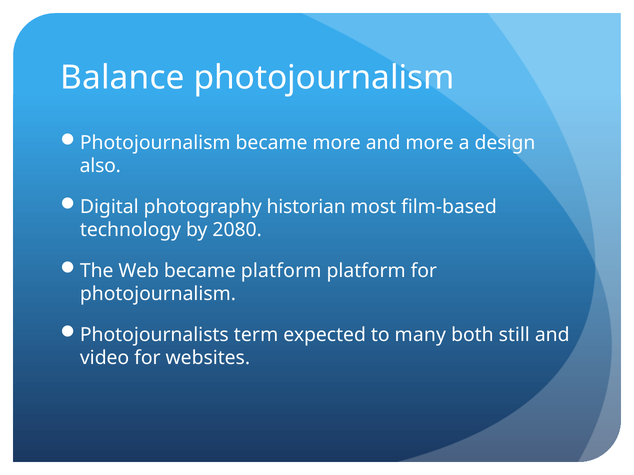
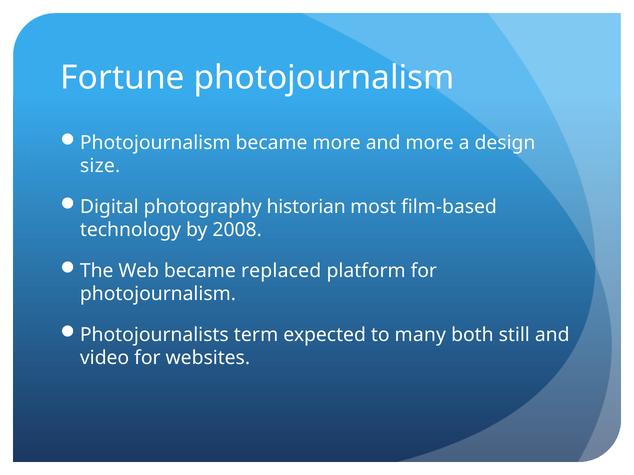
Balance: Balance -> Fortune
also: also -> size
2080: 2080 -> 2008
became platform: platform -> replaced
